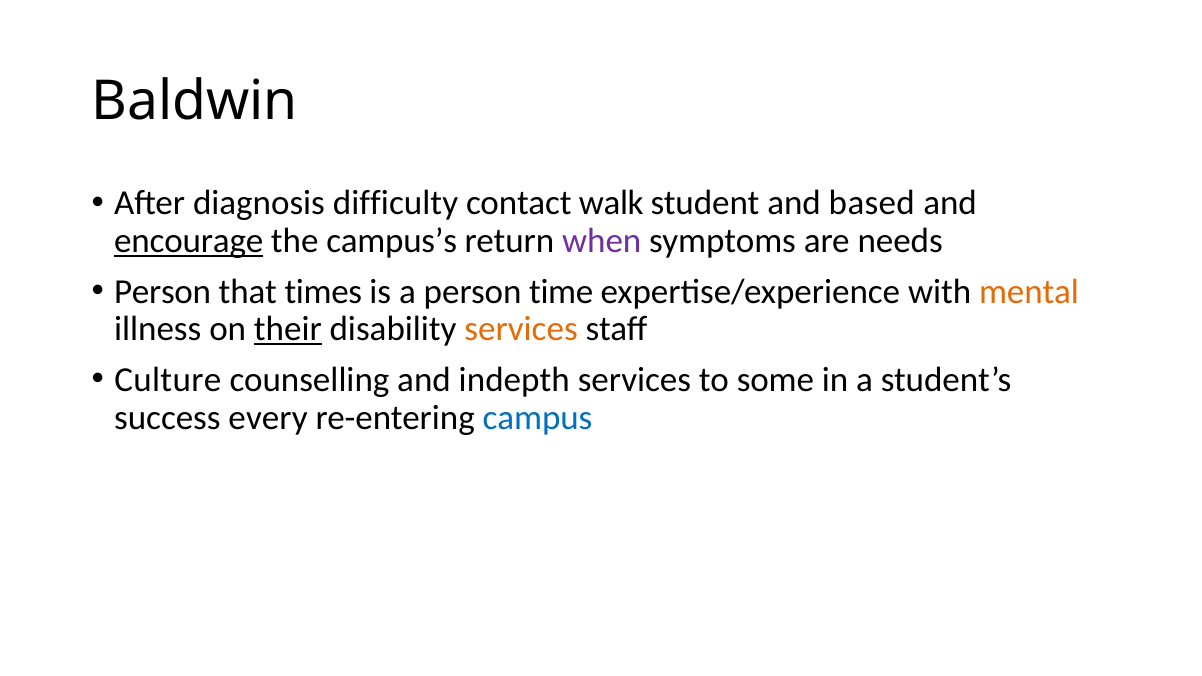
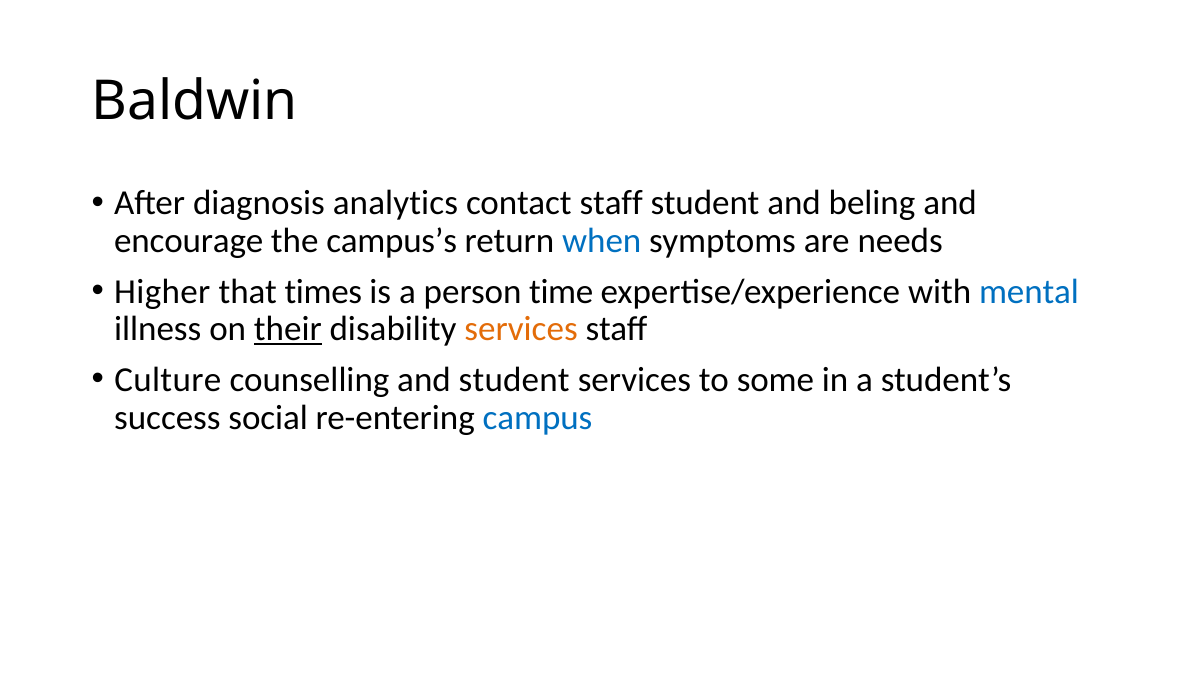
difficulty: difficulty -> analytics
contact walk: walk -> staff
based: based -> beling
encourage underline: present -> none
when colour: purple -> blue
Person at (163, 291): Person -> Higher
mental colour: orange -> blue
and indepth: indepth -> student
every: every -> social
